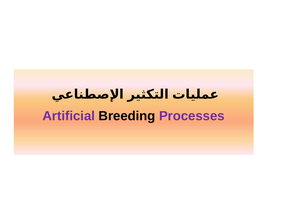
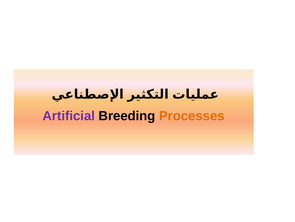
Processes colour: purple -> orange
